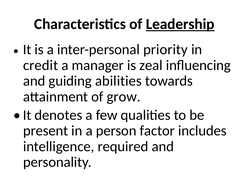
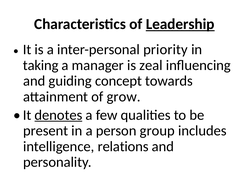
credit: credit -> taking
abilities: abilities -> concept
denotes underline: none -> present
factor: factor -> group
required: required -> relations
